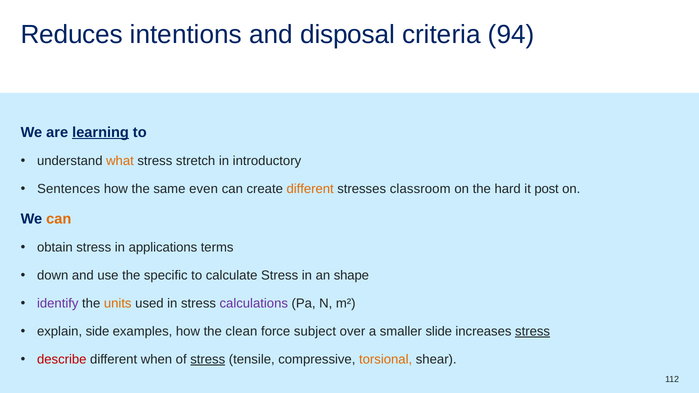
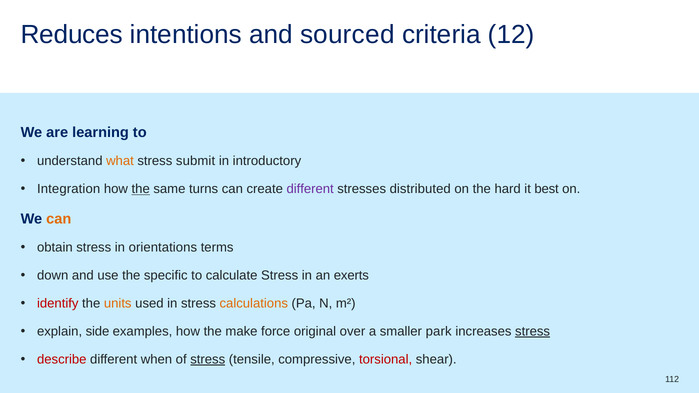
disposal: disposal -> sourced
94: 94 -> 12
learning underline: present -> none
stretch: stretch -> submit
Sentences: Sentences -> Integration
the at (141, 189) underline: none -> present
even: even -> turns
different at (310, 189) colour: orange -> purple
classroom: classroom -> distributed
post: post -> best
applications: applications -> orientations
shape: shape -> exerts
identify colour: purple -> red
calculations colour: purple -> orange
clean: clean -> make
subject: subject -> original
slide: slide -> park
torsional colour: orange -> red
